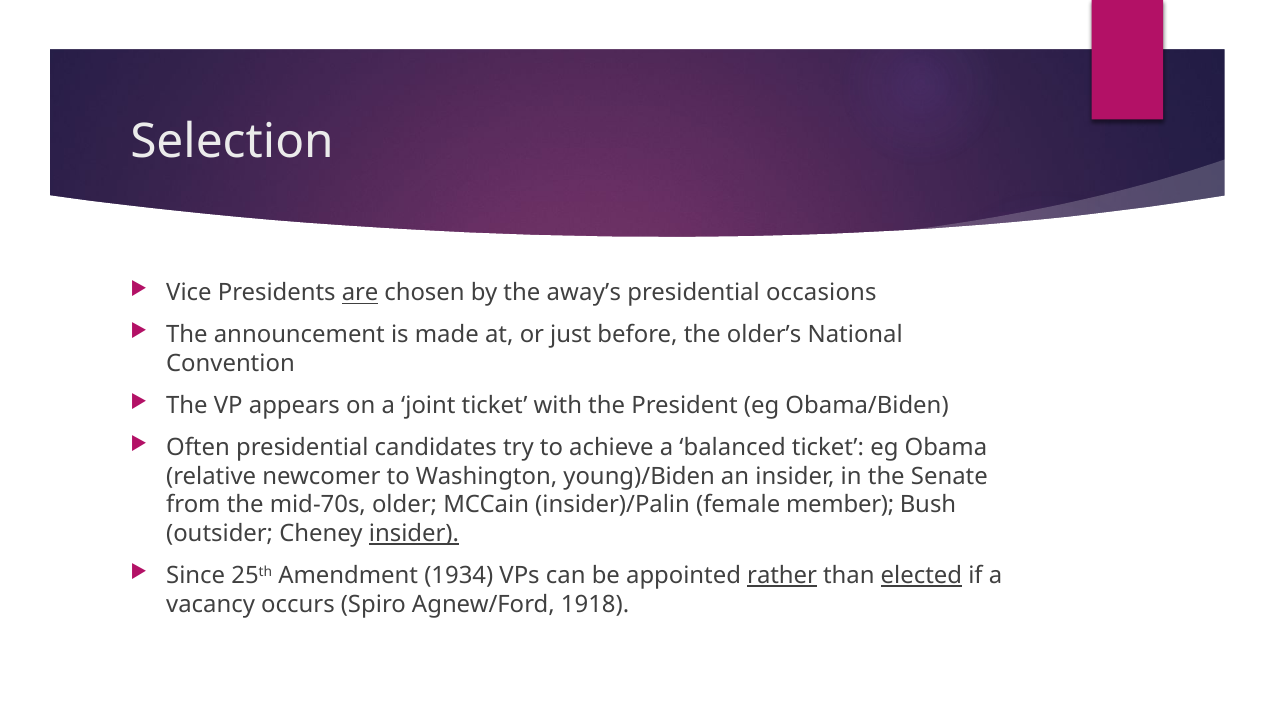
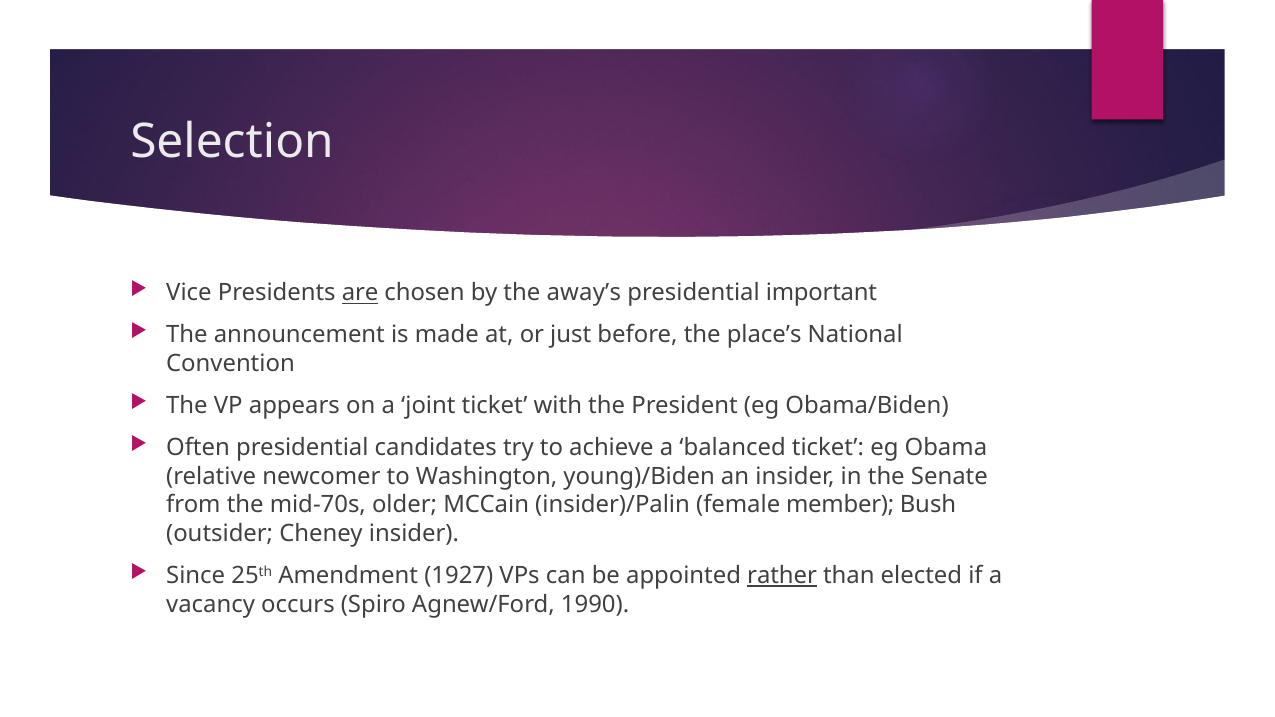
occasions: occasions -> important
older’s: older’s -> place’s
insider at (414, 534) underline: present -> none
1934: 1934 -> 1927
elected underline: present -> none
1918: 1918 -> 1990
